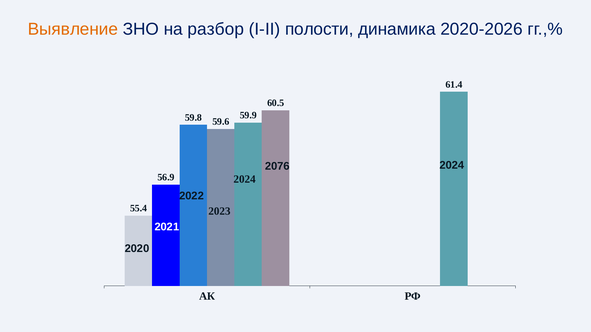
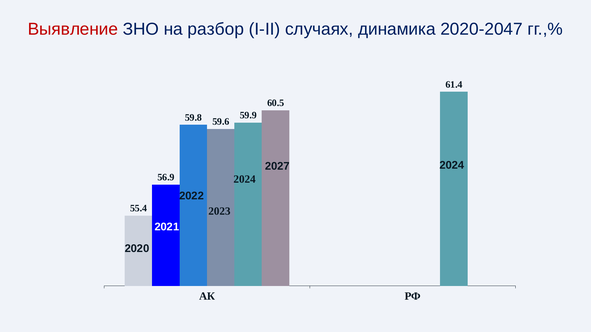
Выявление colour: orange -> red
полости: полости -> случаях
2020-2026: 2020-2026 -> 2020-2047
2076: 2076 -> 2027
